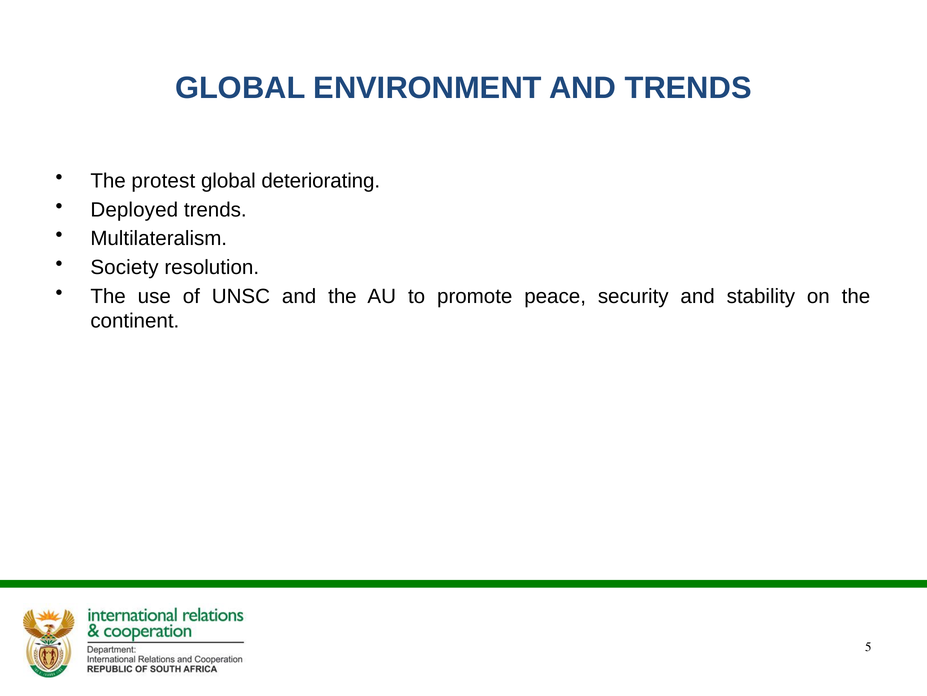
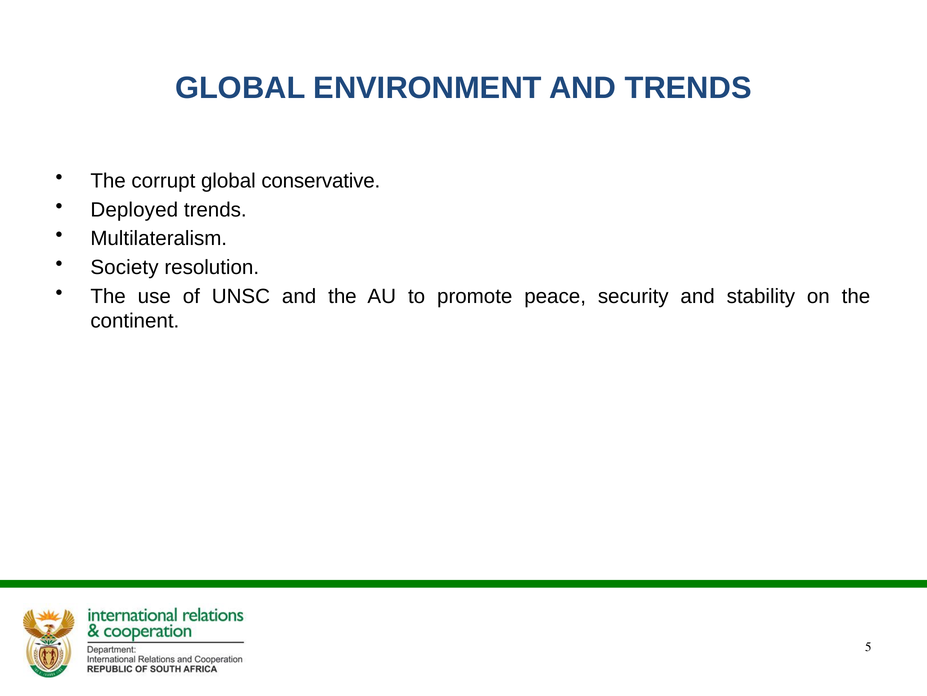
protest: protest -> corrupt
deteriorating: deteriorating -> conservative
